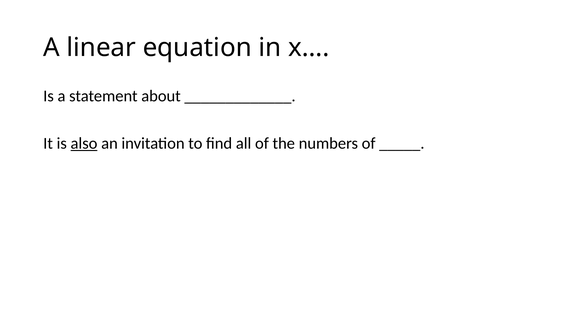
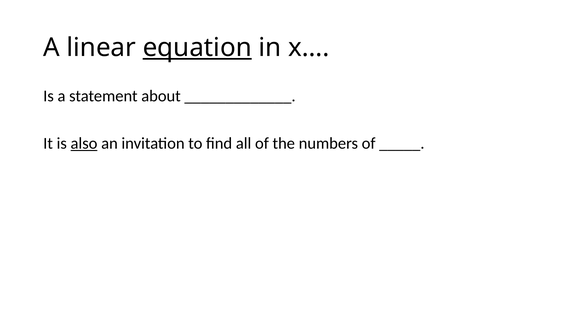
equation underline: none -> present
